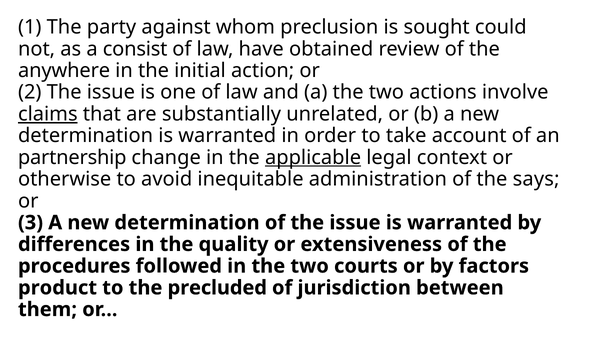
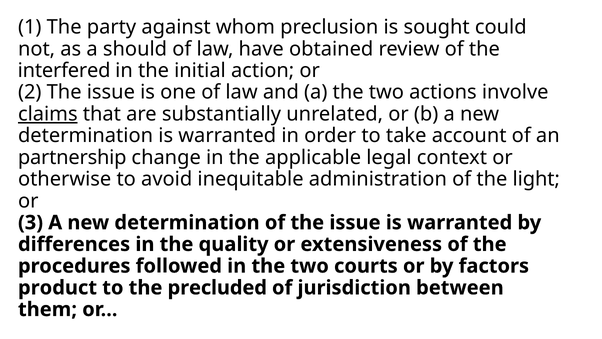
consist: consist -> should
anywhere: anywhere -> interfered
applicable underline: present -> none
says: says -> light
